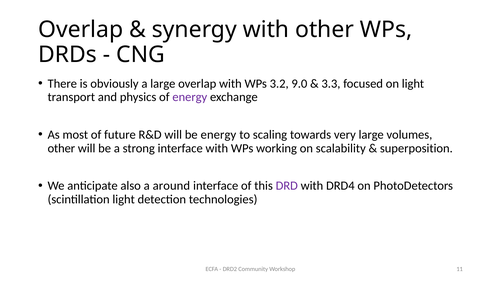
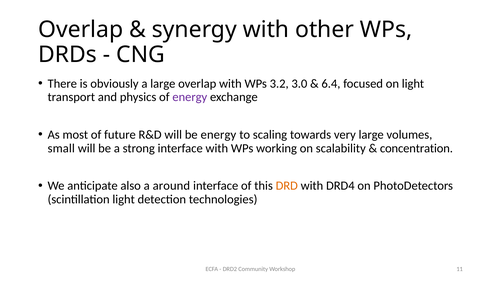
9.0: 9.0 -> 3.0
3.3: 3.3 -> 6.4
other at (61, 148): other -> small
superposition: superposition -> concentration
DRD colour: purple -> orange
